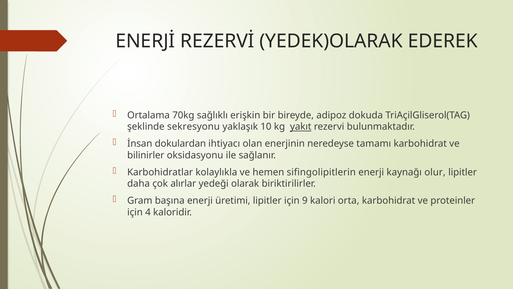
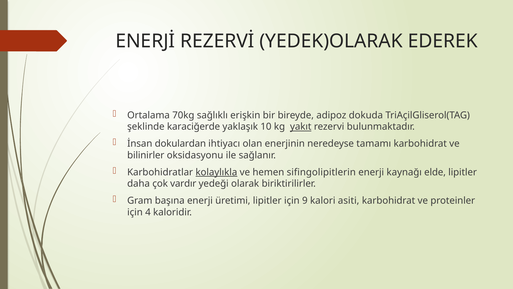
sekresyonu: sekresyonu -> karaciğerde
kolaylıkla underline: none -> present
olur: olur -> elde
alırlar: alırlar -> vardır
orta: orta -> asiti
